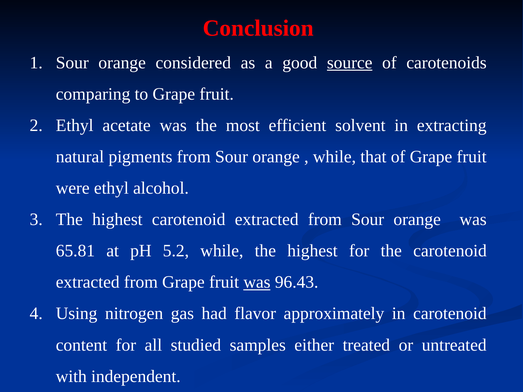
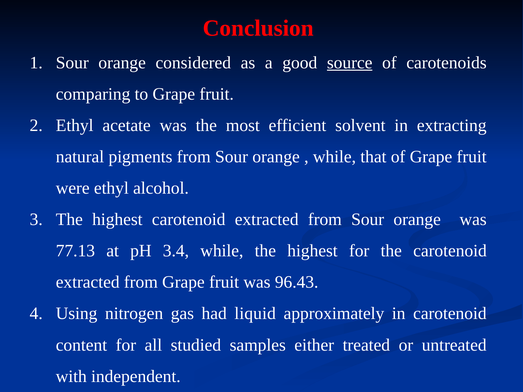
65.81: 65.81 -> 77.13
5.2: 5.2 -> 3.4
was at (257, 282) underline: present -> none
flavor: flavor -> liquid
